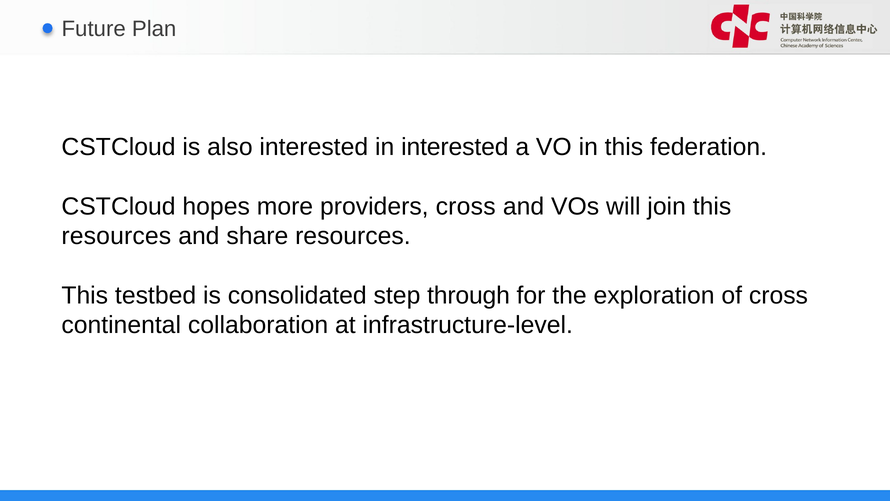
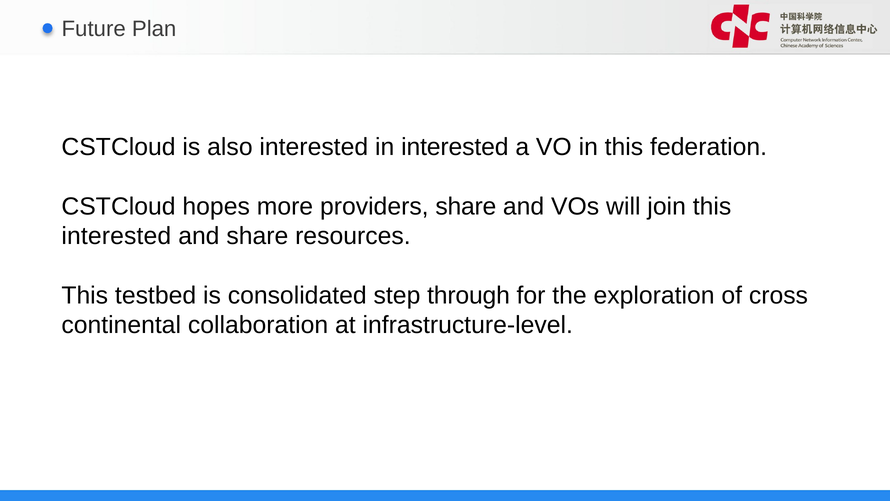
providers cross: cross -> share
resources at (116, 236): resources -> interested
